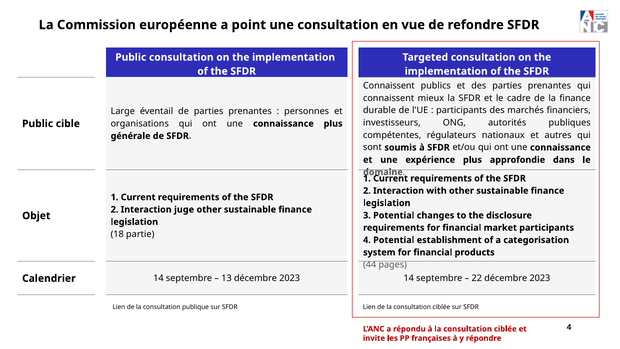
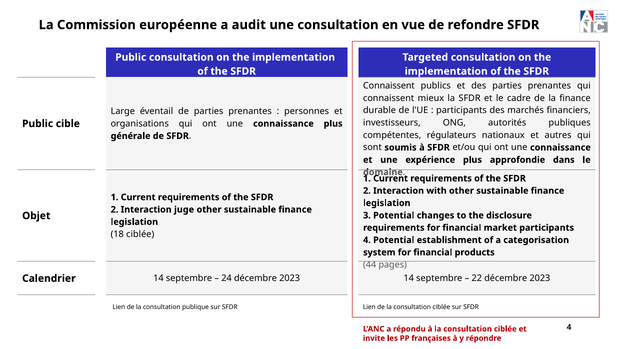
point: point -> audit
18 partie: partie -> ciblée
13: 13 -> 24
